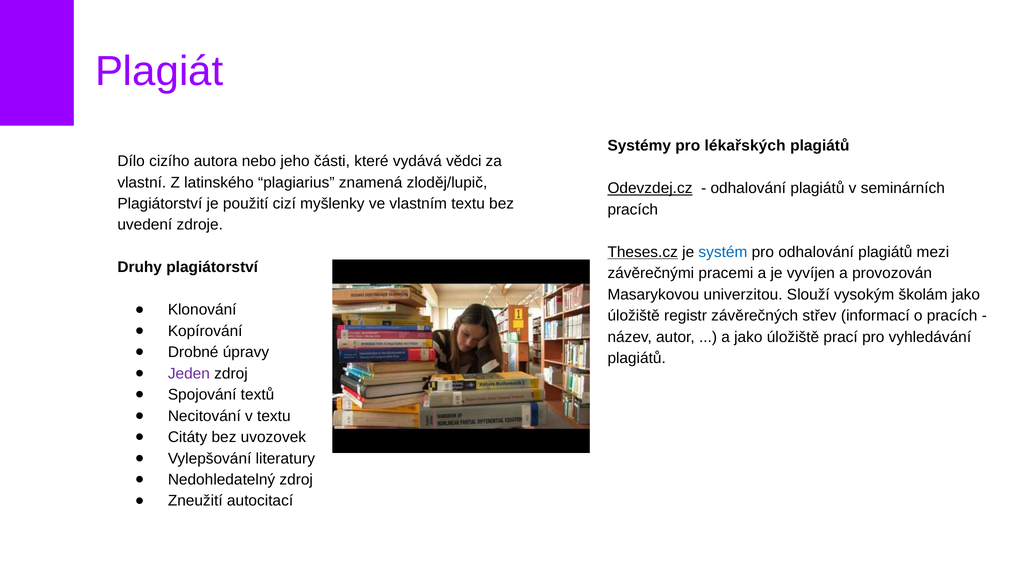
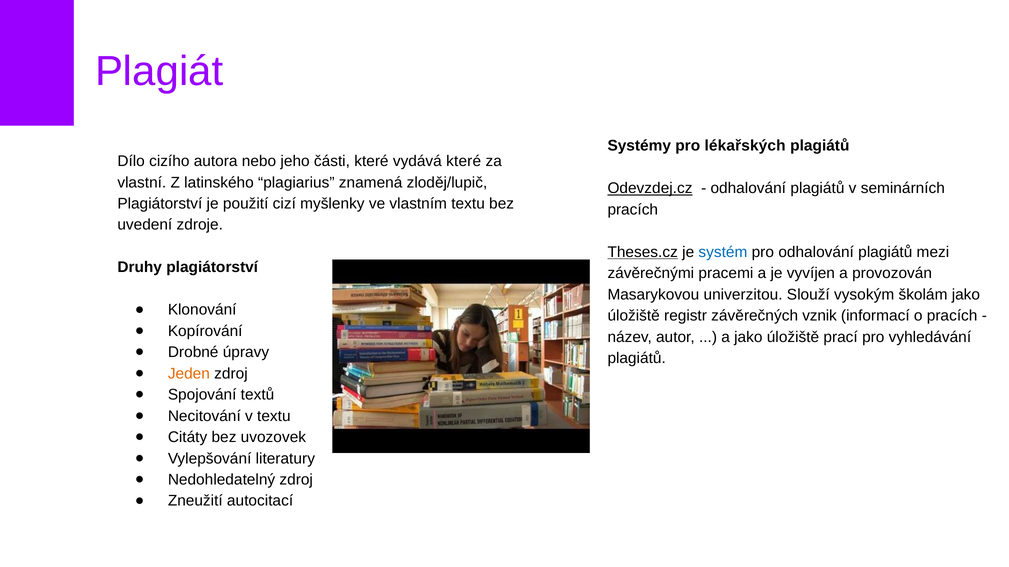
vydává vědci: vědci -> které
střev: střev -> vznik
Jeden colour: purple -> orange
